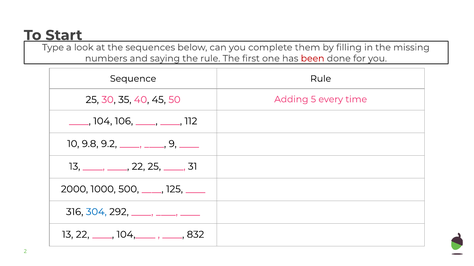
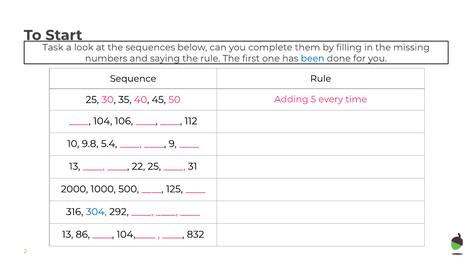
Type: Type -> Task
been colour: red -> blue
9.2: 9.2 -> 5.4
13 22: 22 -> 86
